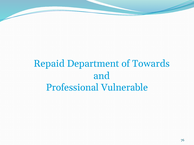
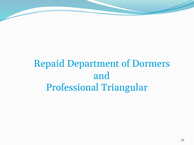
Towards: Towards -> Dormers
Vulnerable: Vulnerable -> Triangular
